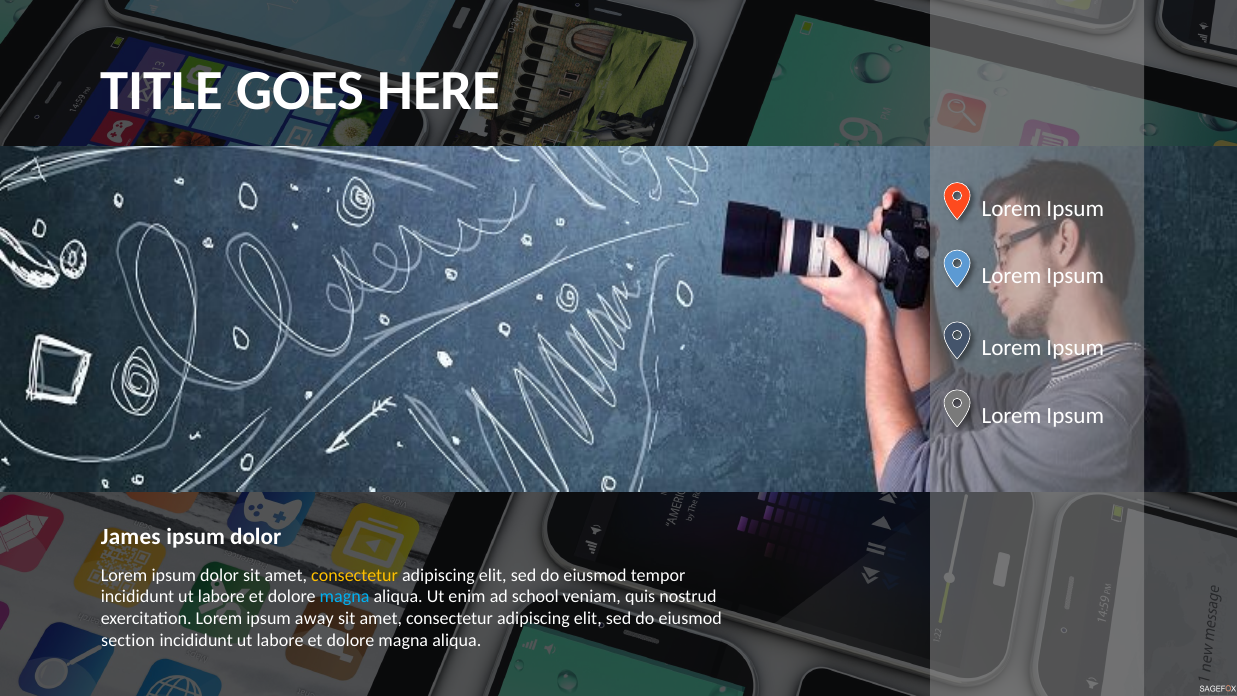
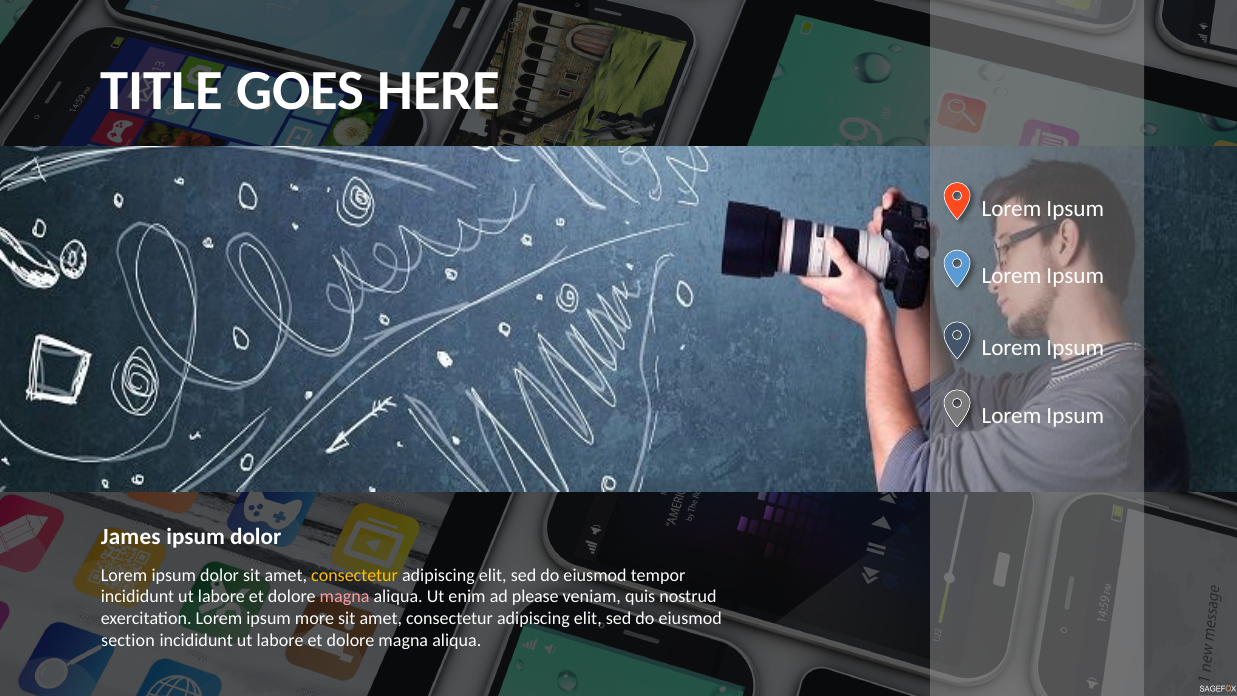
magna at (345, 597) colour: light blue -> pink
school: school -> please
away: away -> more
